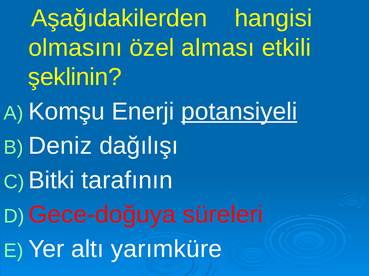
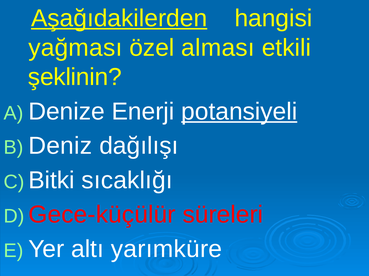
Aşağıdakilerden underline: none -> present
olmasını: olmasını -> yağması
Komşu: Komşu -> Denize
tarafının: tarafının -> sıcaklığı
Gece-doğuya: Gece-doğuya -> Gece-küçülür
